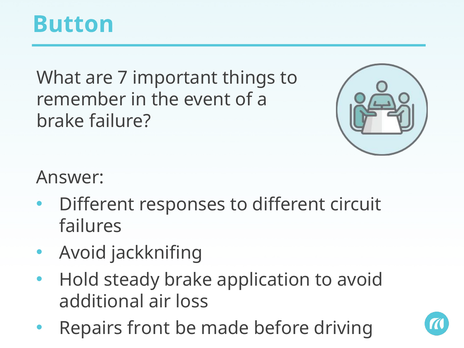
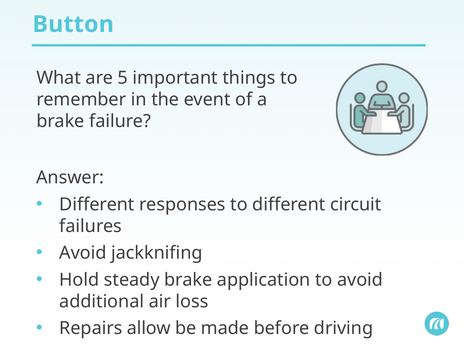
7: 7 -> 5
front: front -> allow
